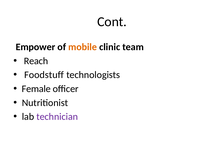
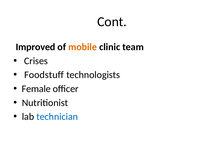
Empower: Empower -> Improved
Reach: Reach -> Crises
technician colour: purple -> blue
